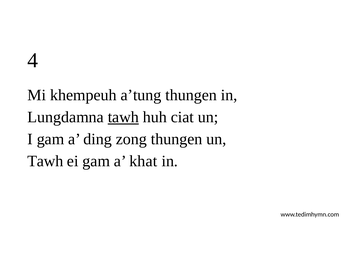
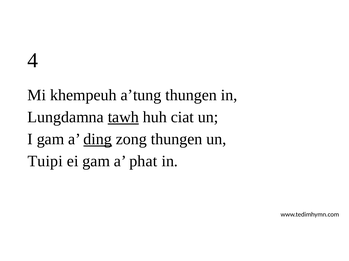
ding underline: none -> present
Tawh at (45, 162): Tawh -> Tuipi
khat: khat -> phat
